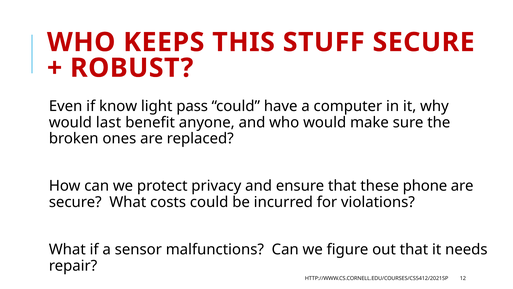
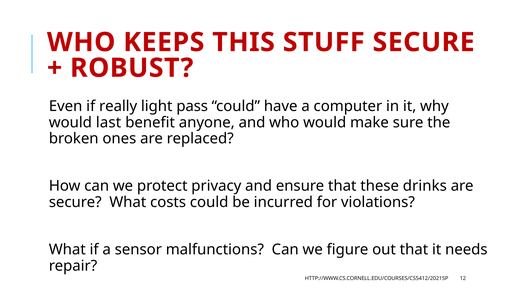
know: know -> really
phone: phone -> drinks
